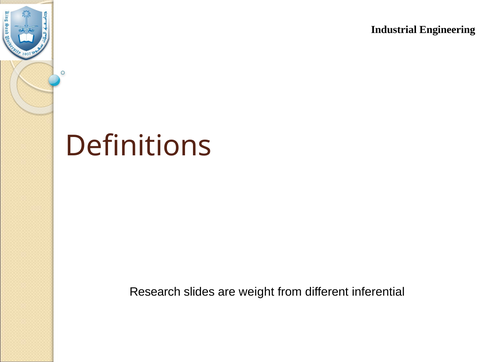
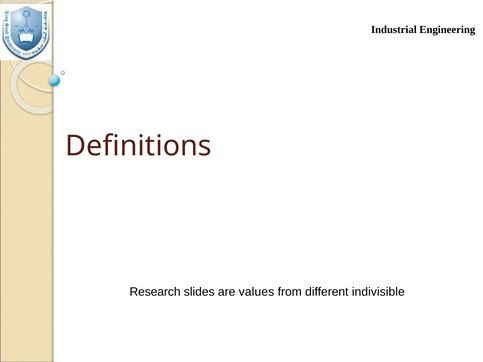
weight: weight -> values
inferential: inferential -> indivisible
